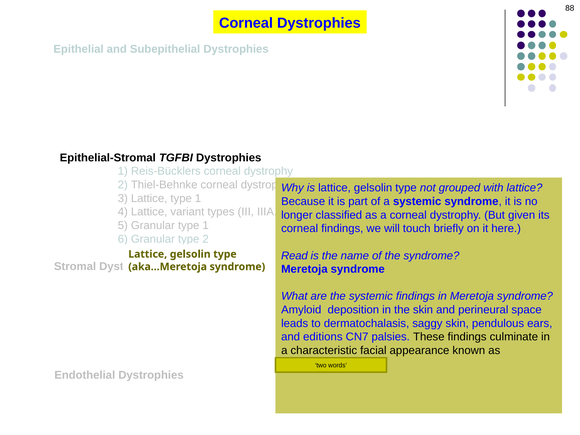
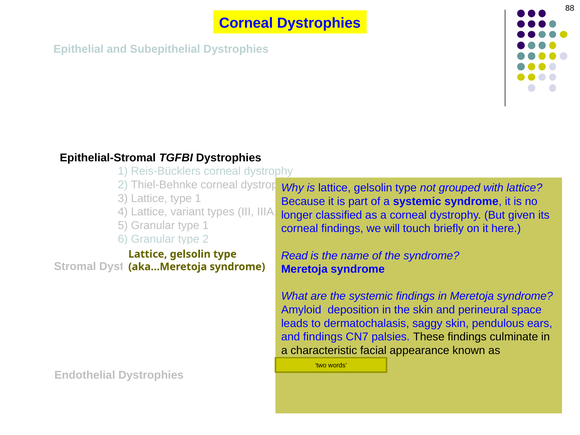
and editions: editions -> findings
